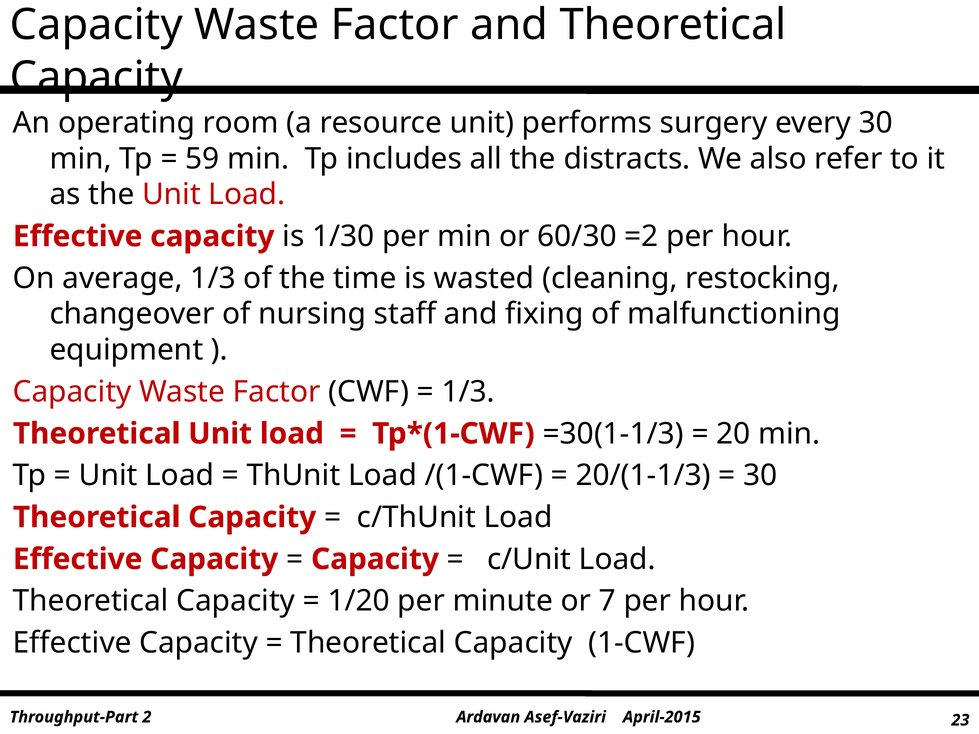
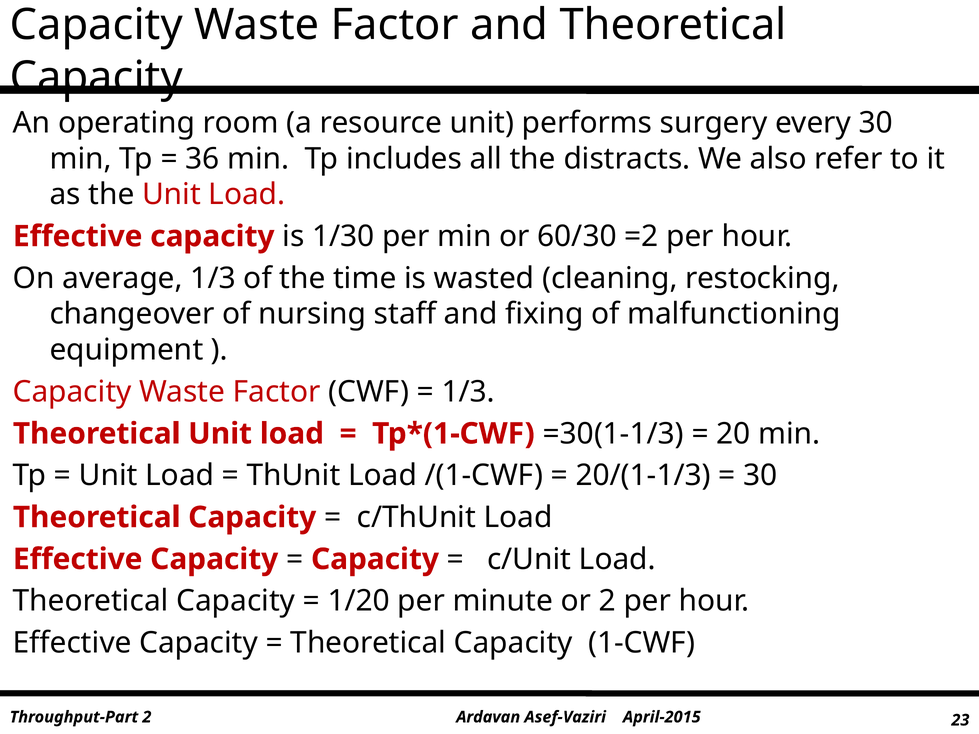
59: 59 -> 36
or 7: 7 -> 2
